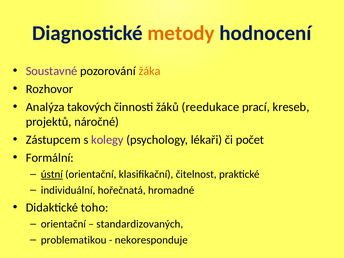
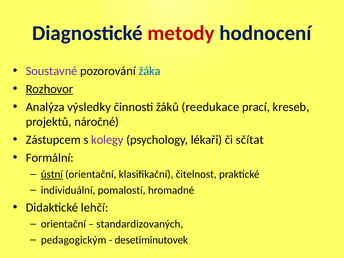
metody colour: orange -> red
žáka colour: orange -> blue
Rozhovor underline: none -> present
takových: takových -> výsledky
počet: počet -> sčítat
hořečnatá: hořečnatá -> pomalostí
toho: toho -> lehčí
problematikou: problematikou -> pedagogickým
nekoresponduje: nekoresponduje -> desetiminutovek
